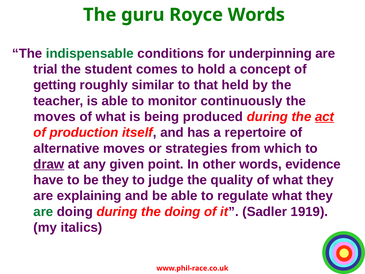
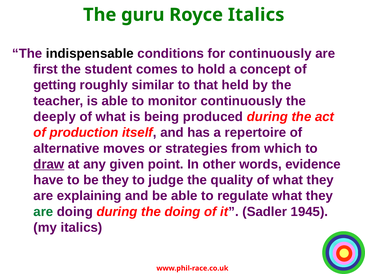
Royce Words: Words -> Italics
indispensable colour: green -> black
for underpinning: underpinning -> continuously
trial: trial -> first
moves at (55, 117): moves -> deeply
act underline: present -> none
1919: 1919 -> 1945
